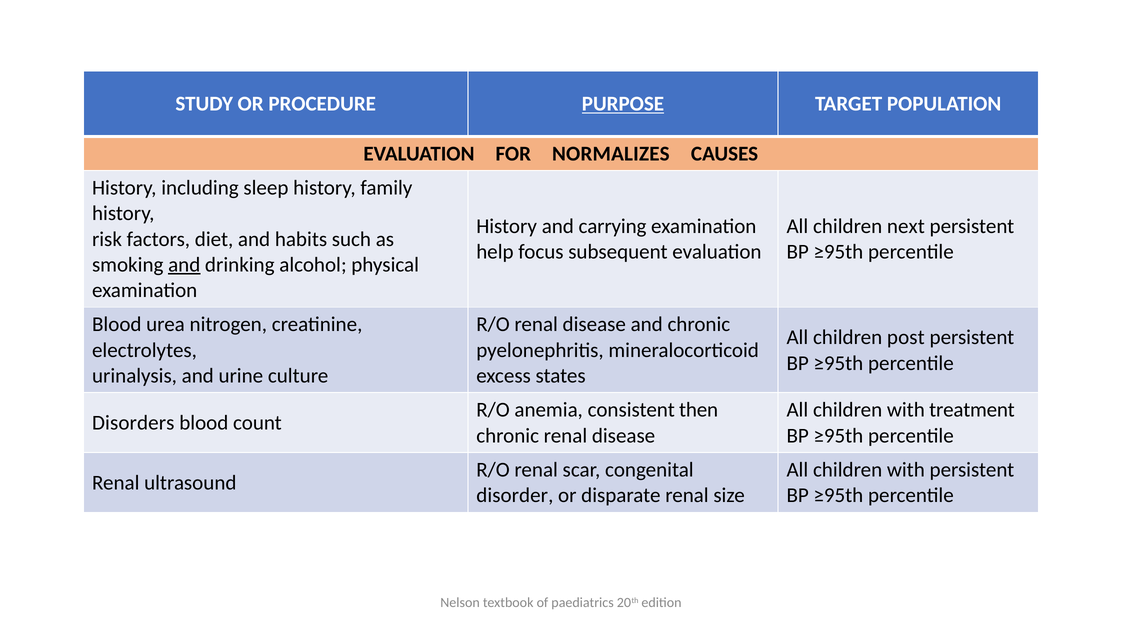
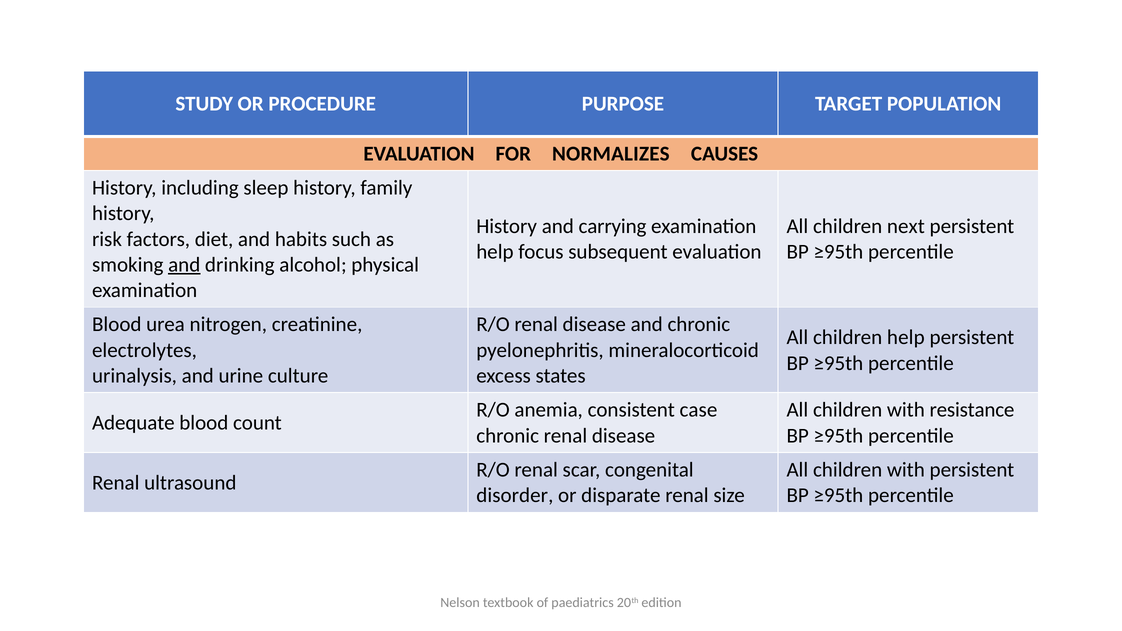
PURPOSE underline: present -> none
children post: post -> help
then: then -> case
treatment: treatment -> resistance
Disorders: Disorders -> Adequate
